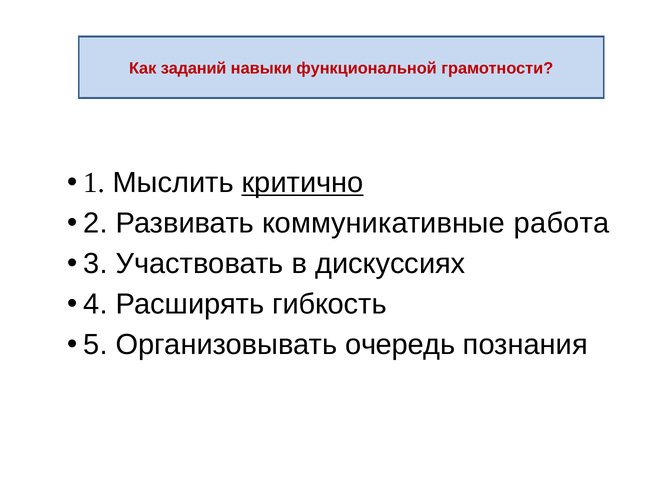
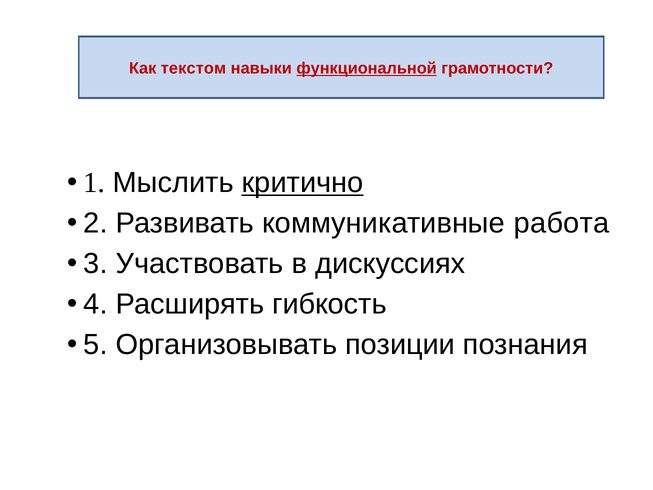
заданий: заданий -> текстом
функциональной underline: none -> present
очередь: очередь -> позиции
